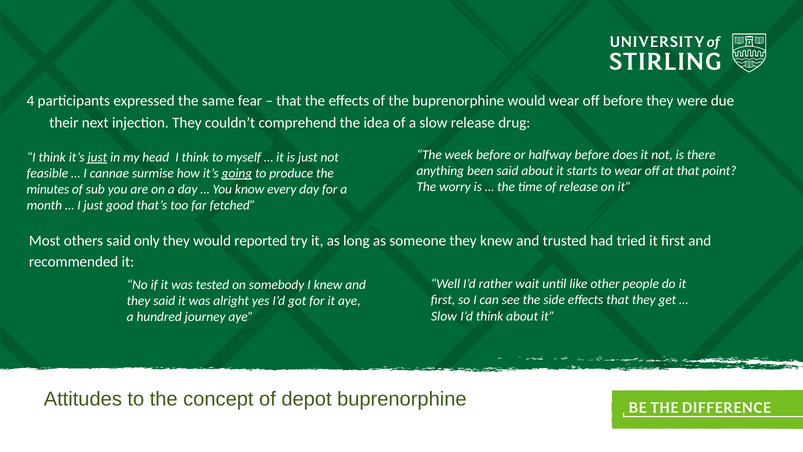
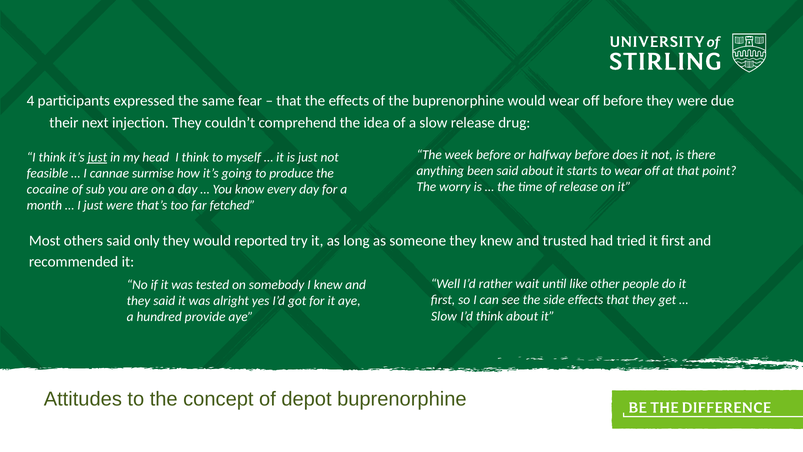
going underline: present -> none
minutes: minutes -> cocaine
just good: good -> were
journey: journey -> provide
